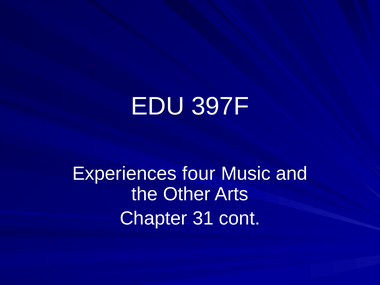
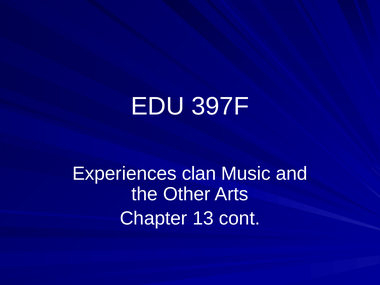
four: four -> clan
31: 31 -> 13
